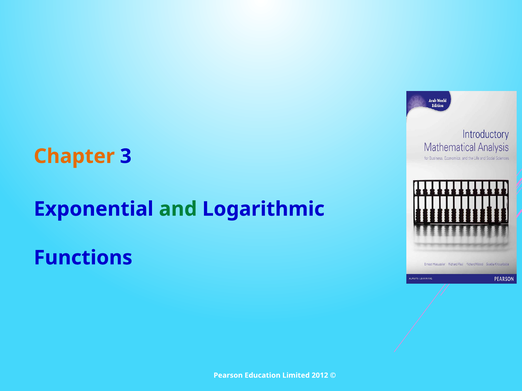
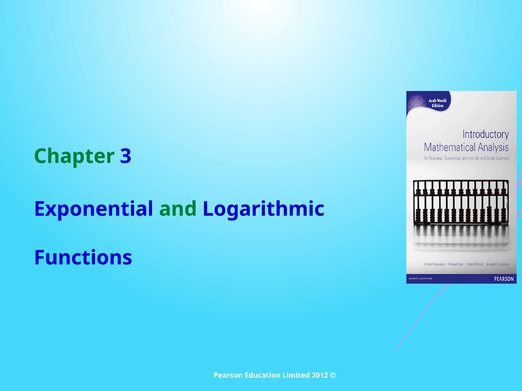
Chapter colour: orange -> green
